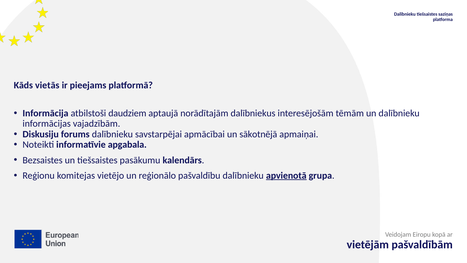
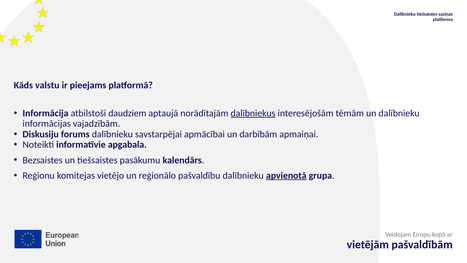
vietās: vietās -> valstu
dalībniekus underline: none -> present
sākotnējā: sākotnējā -> darbībām
